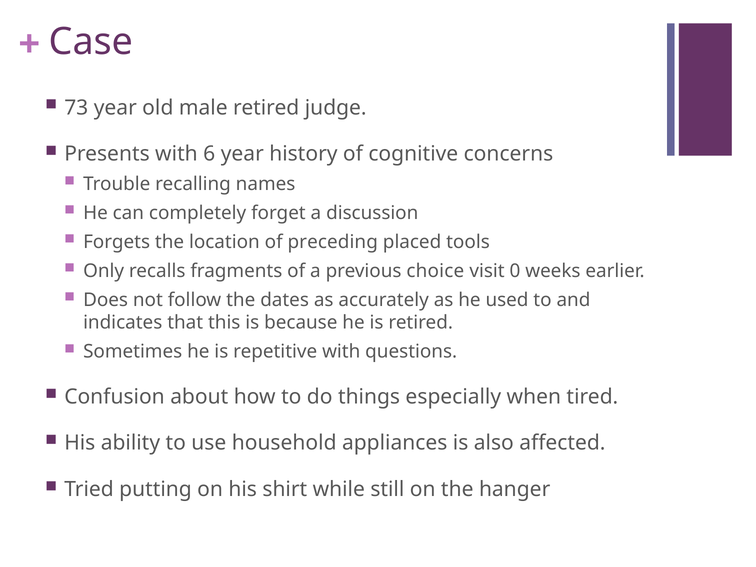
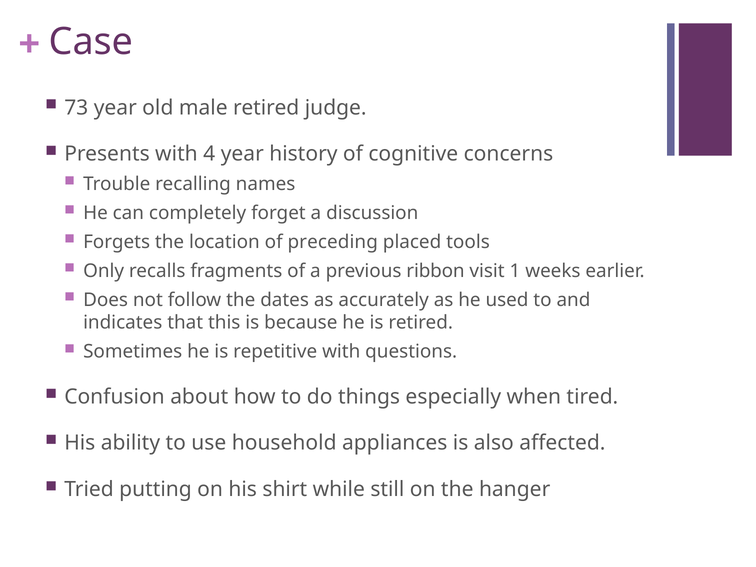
6: 6 -> 4
choice: choice -> ribbon
0: 0 -> 1
